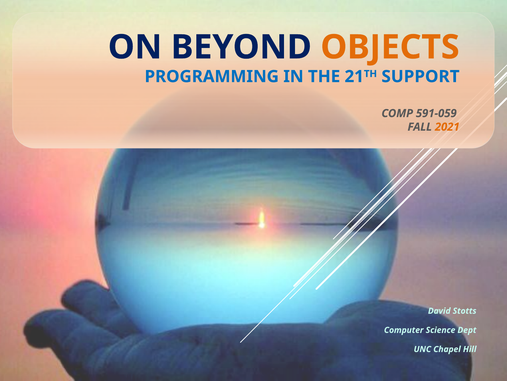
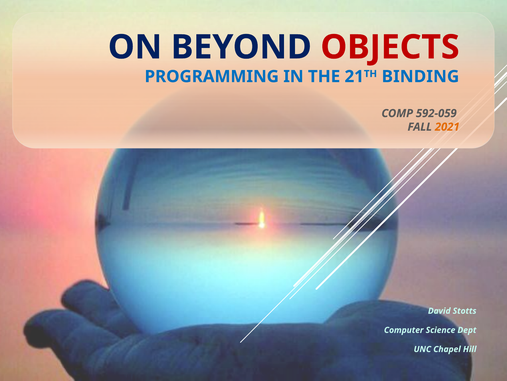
OBJECTS colour: orange -> red
SUPPORT: SUPPORT -> BINDING
591-059: 591-059 -> 592-059
